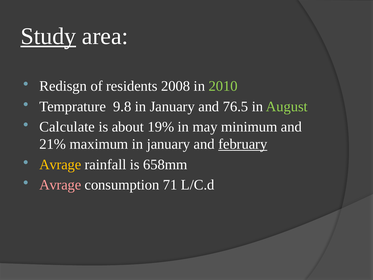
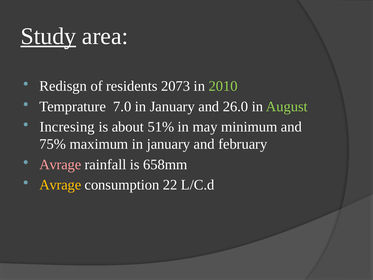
2008: 2008 -> 2073
9.8: 9.8 -> 7.0
76.5: 76.5 -> 26.0
Calculate: Calculate -> Incresing
19%: 19% -> 51%
21%: 21% -> 75%
february underline: present -> none
Avrage at (60, 164) colour: yellow -> pink
Avrage at (60, 185) colour: pink -> yellow
71: 71 -> 22
